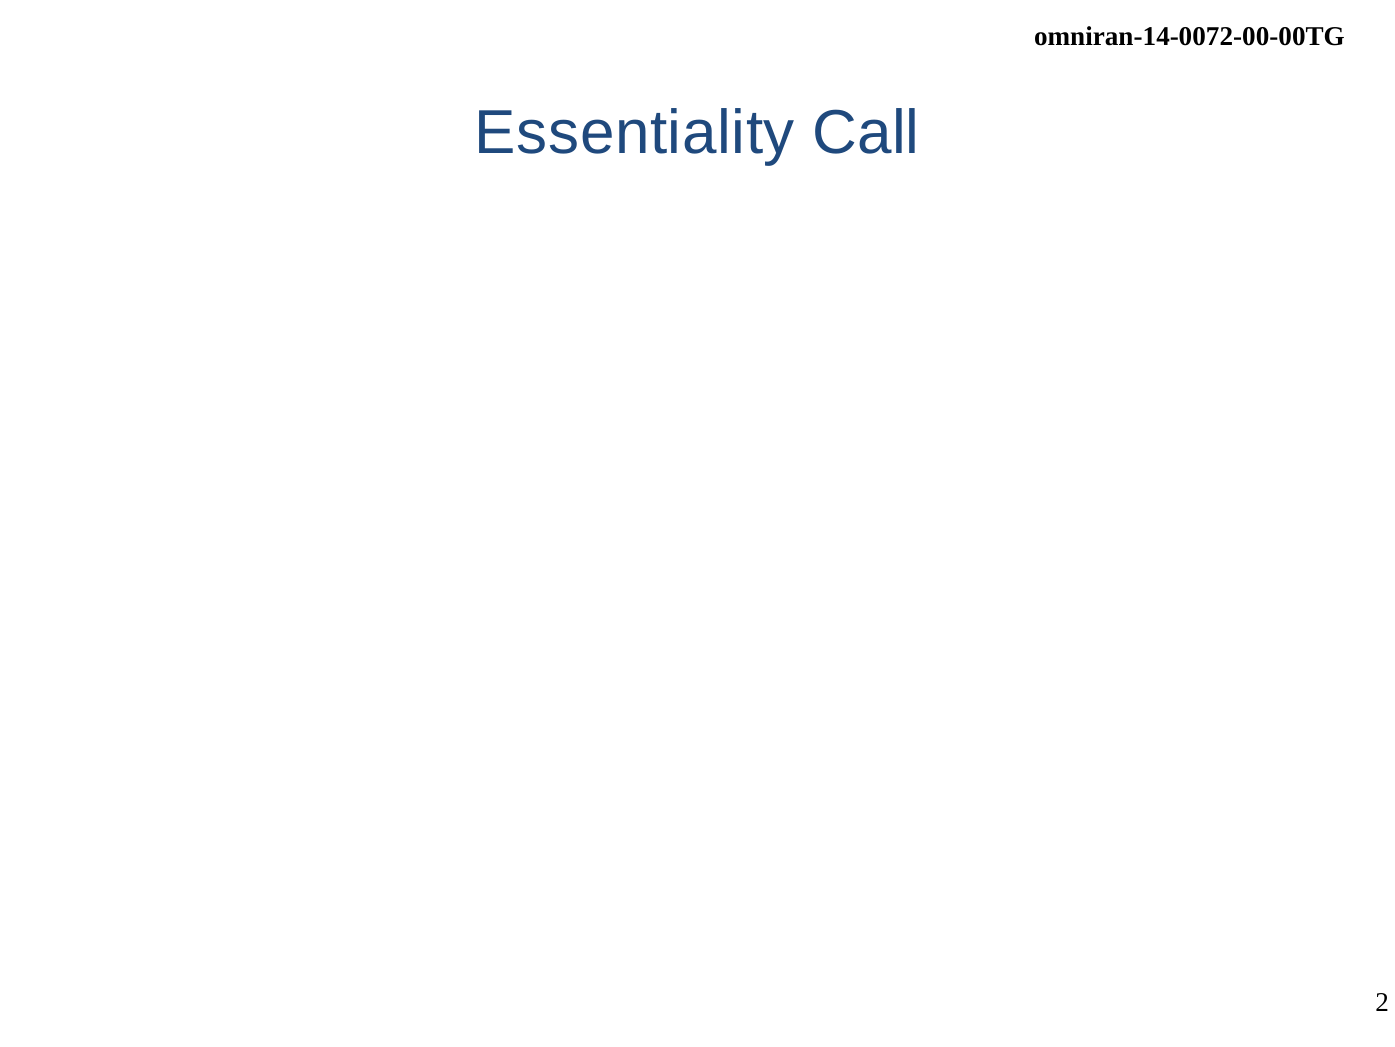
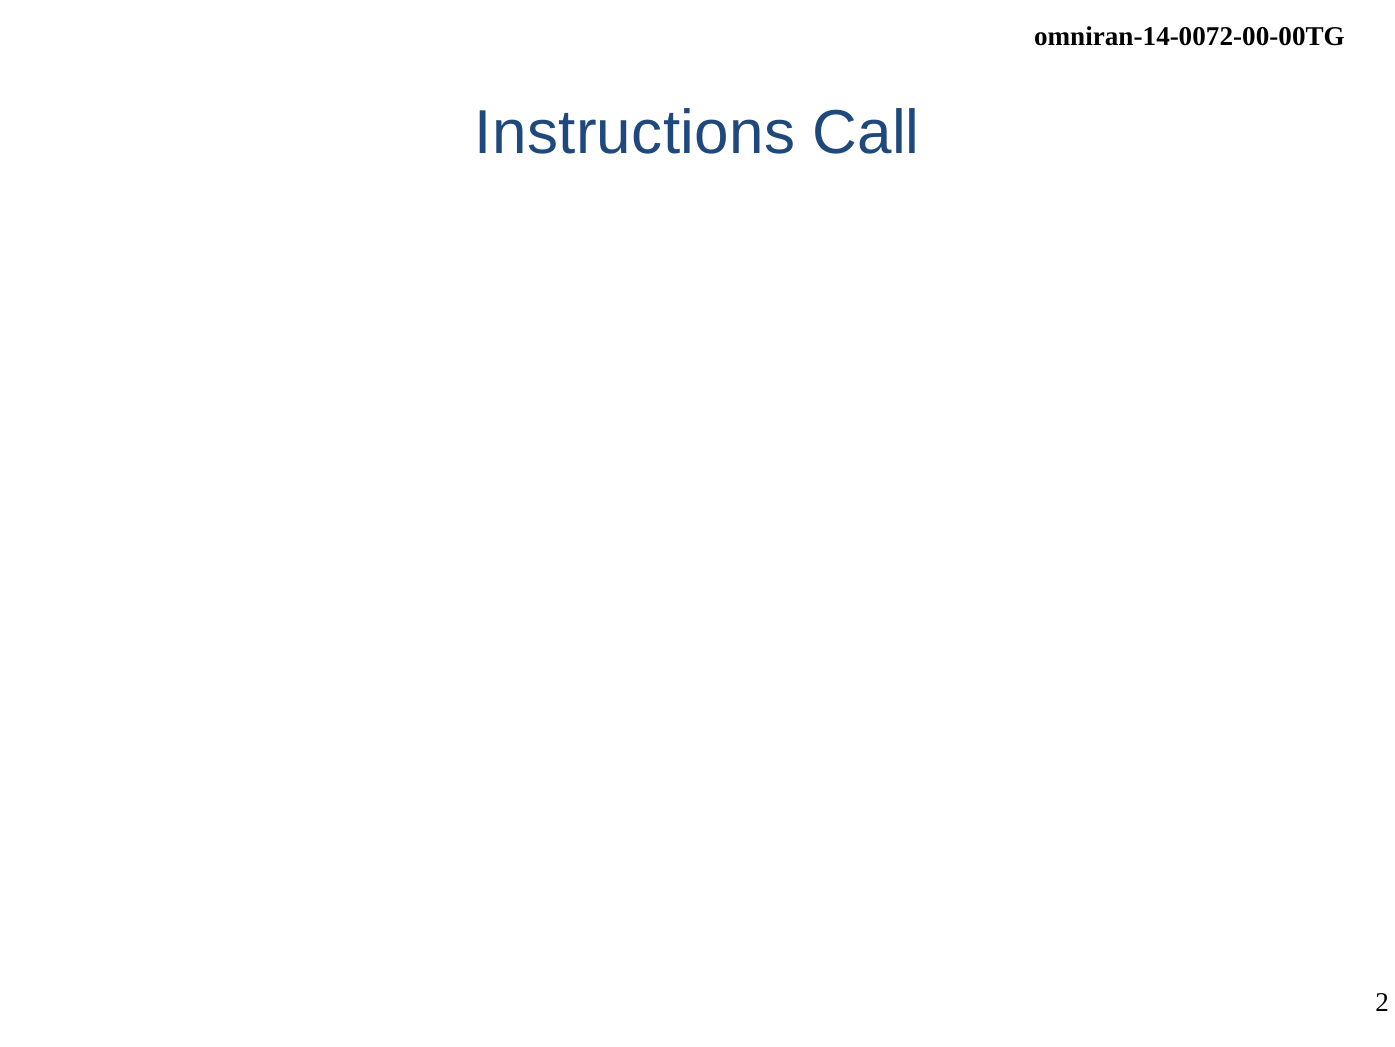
Essentiality at (635, 133): Essentiality -> Instructions
